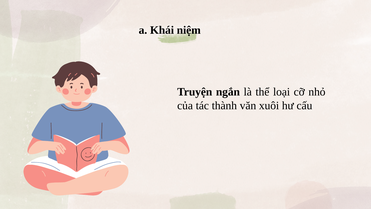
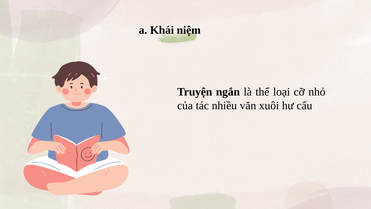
thành: thành -> nhiều
